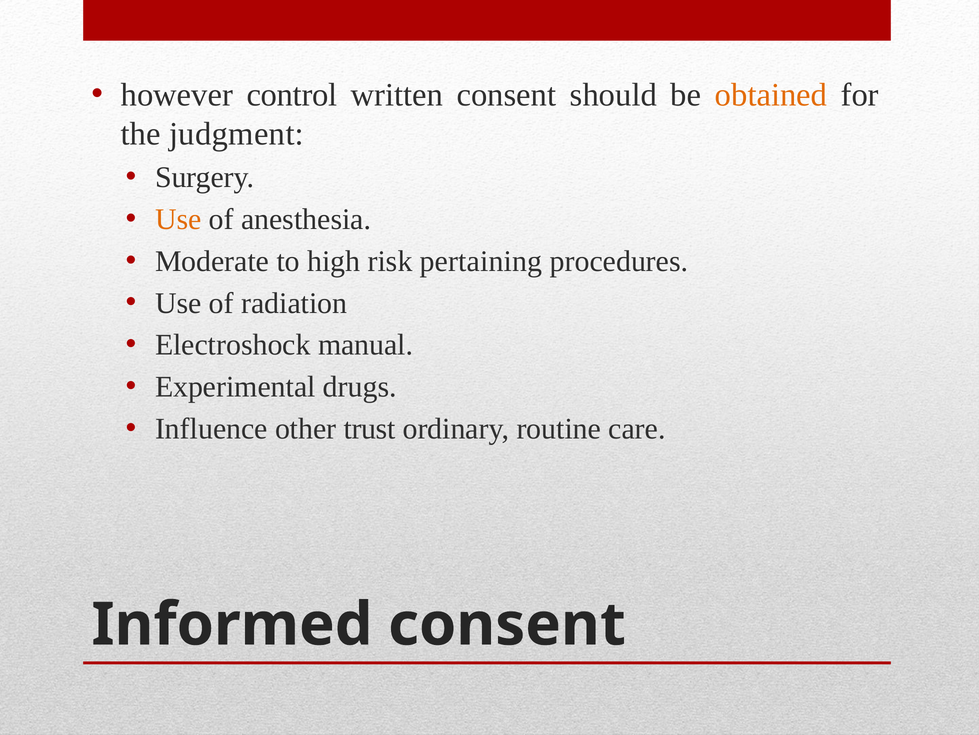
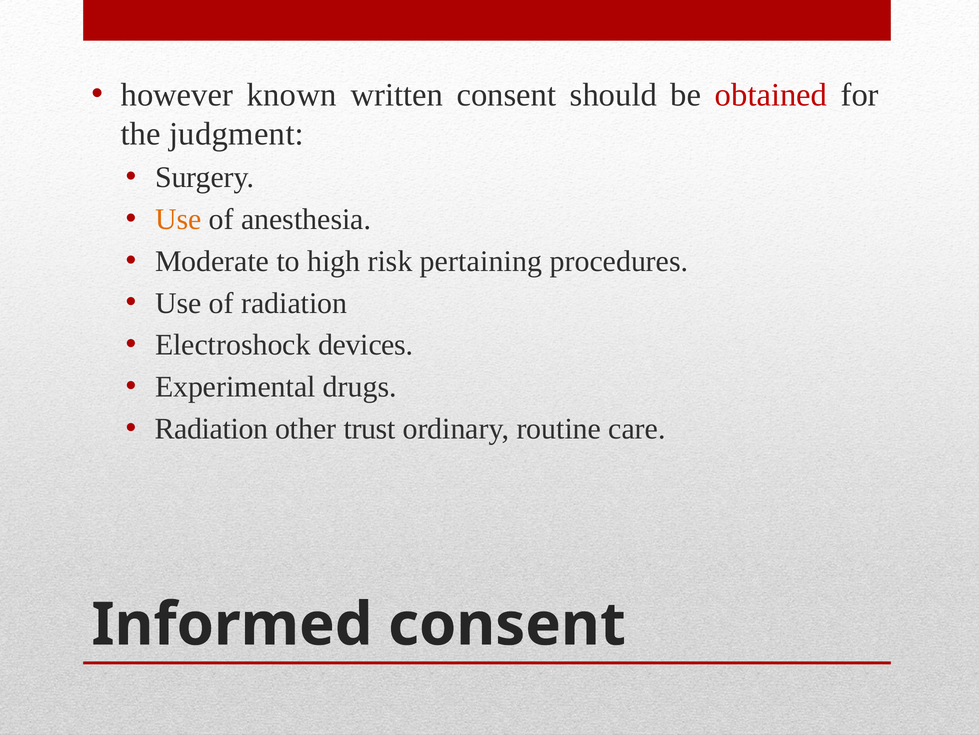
control: control -> known
obtained colour: orange -> red
manual: manual -> devices
Influence at (211, 428): Influence -> Radiation
